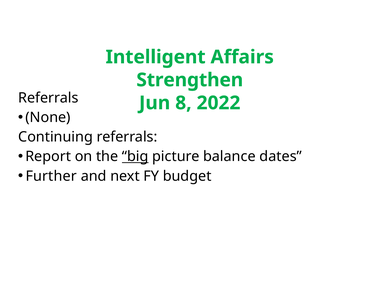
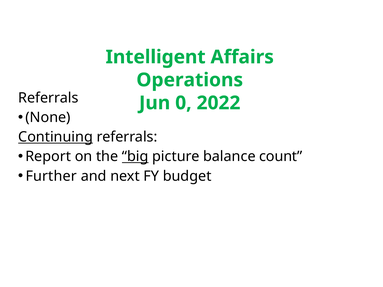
Strengthen: Strengthen -> Operations
8: 8 -> 0
Continuing underline: none -> present
dates: dates -> count
